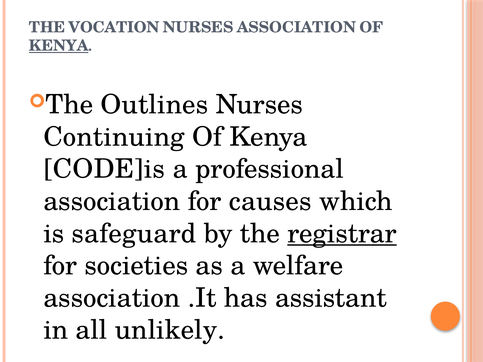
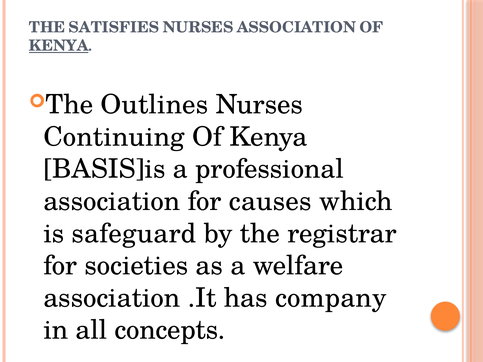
VOCATION: VOCATION -> SATISFIES
CODE]is: CODE]is -> BASIS]is
registrar underline: present -> none
assistant: assistant -> company
unlikely: unlikely -> concepts
